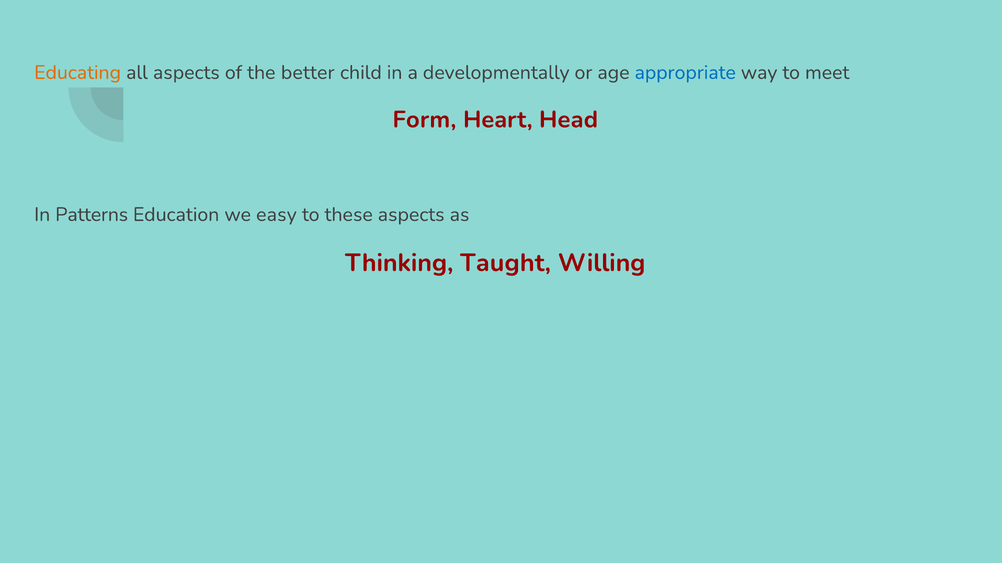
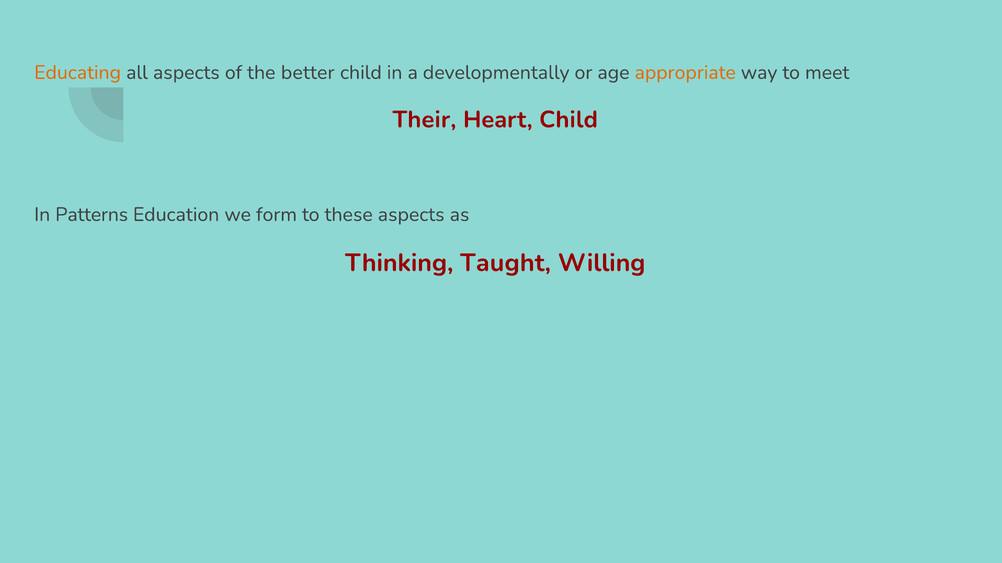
appropriate colour: blue -> orange
Form: Form -> Their
Heart Head: Head -> Child
easy: easy -> form
